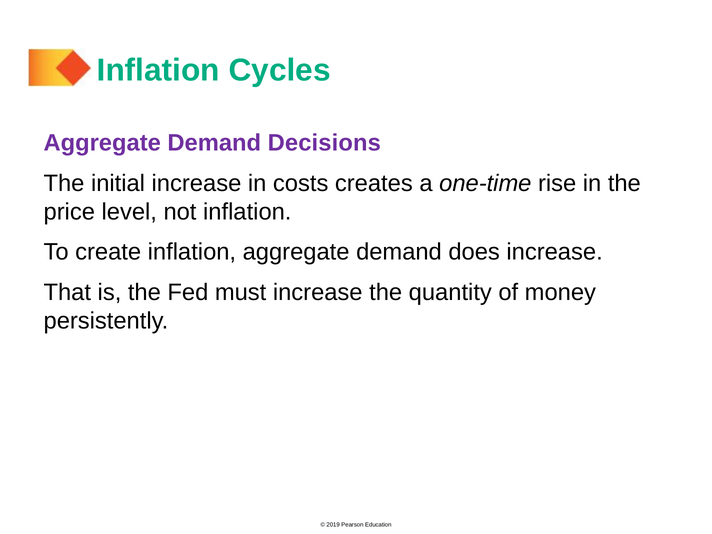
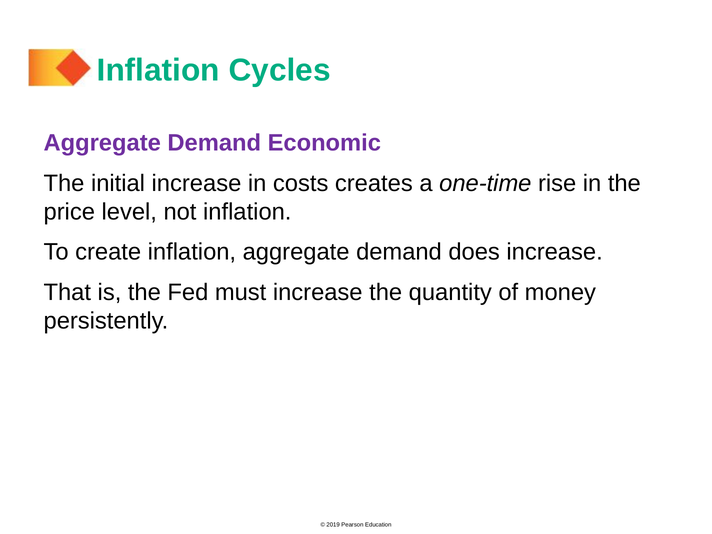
Decisions: Decisions -> Economic
